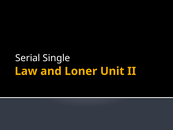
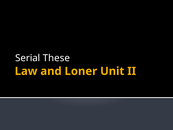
Single: Single -> These
